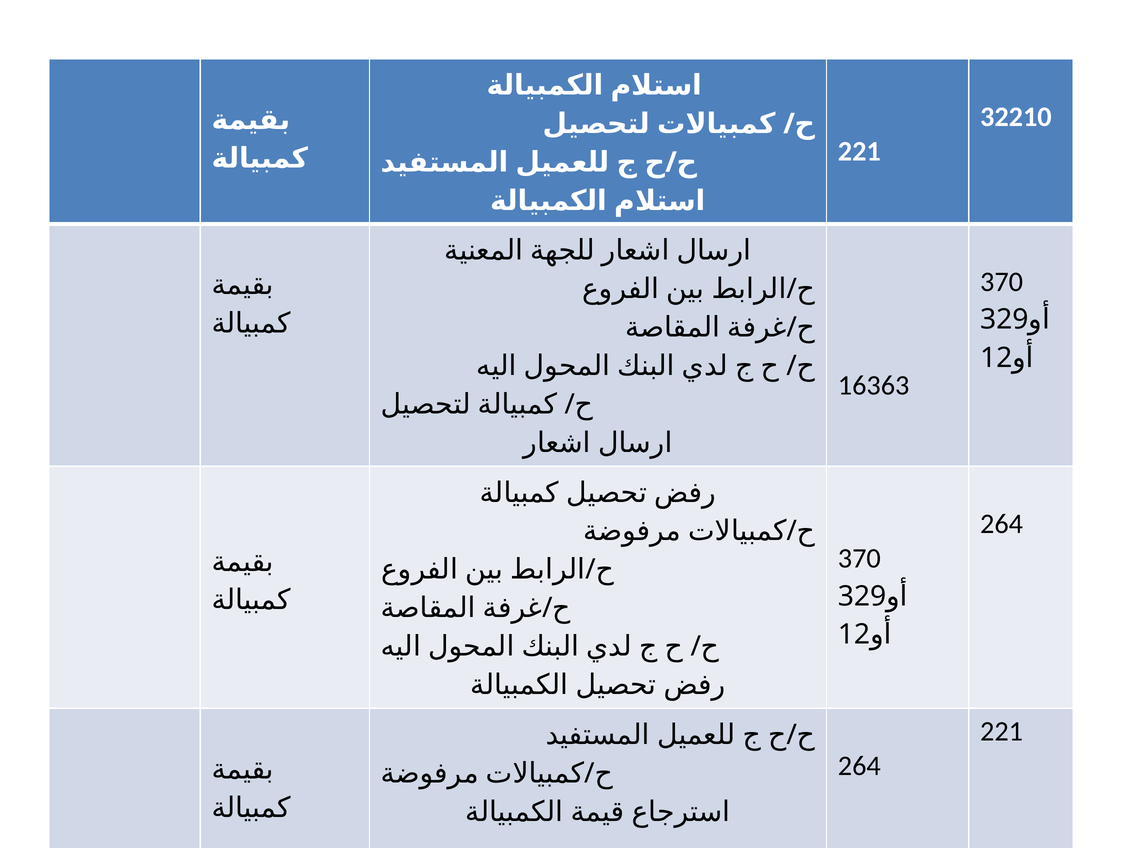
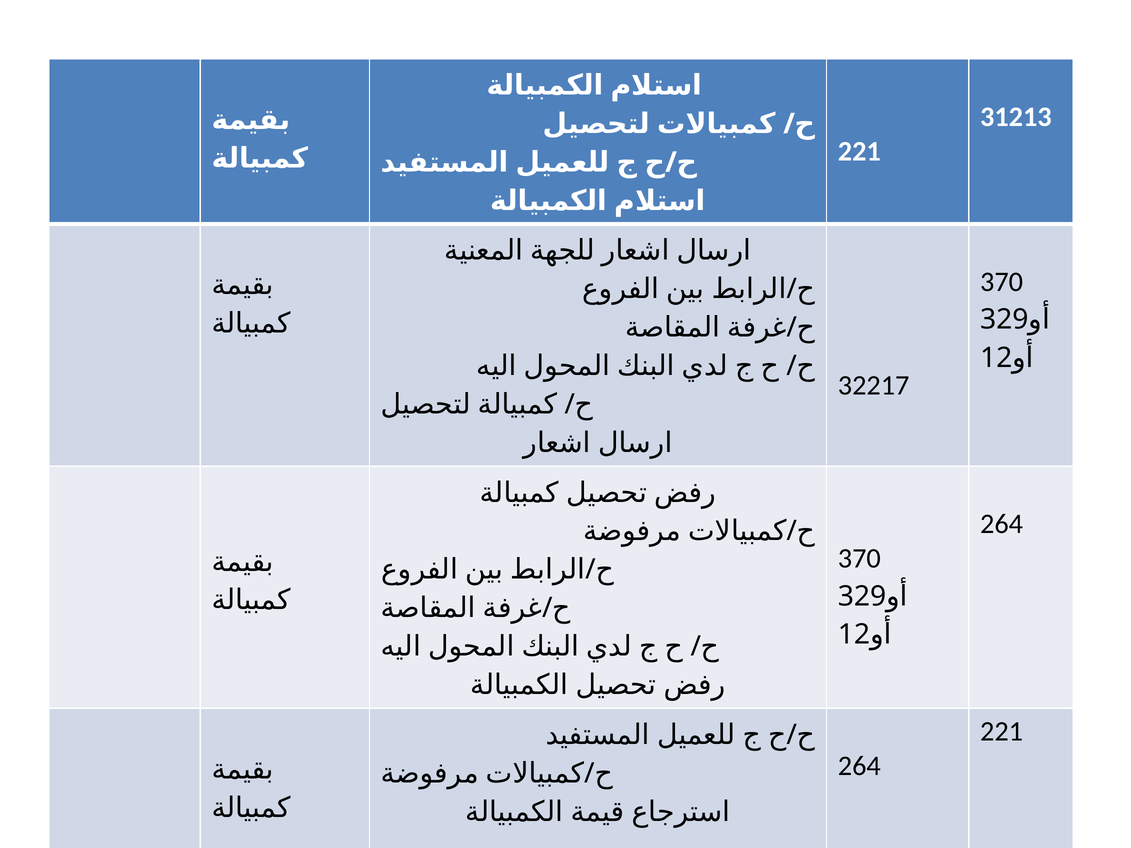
32210: 32210 -> 31213
16363: 16363 -> 32217
